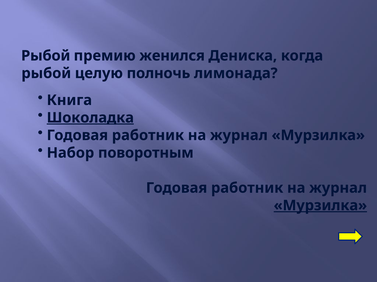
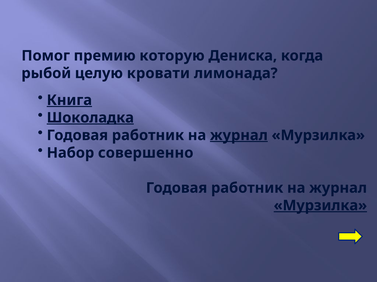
Рыбой at (46, 56): Рыбой -> Помог
женился: женился -> которую
полночь: полночь -> кровати
Книга underline: none -> present
журнал at (239, 136) underline: none -> present
поворотным: поворотным -> совершенно
